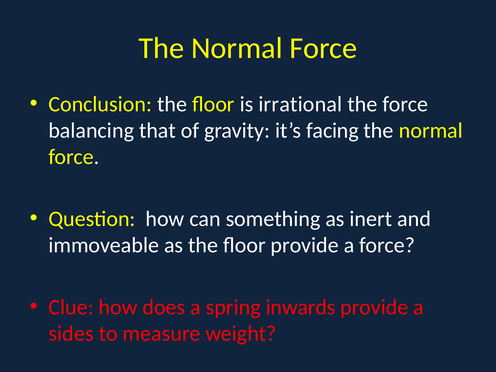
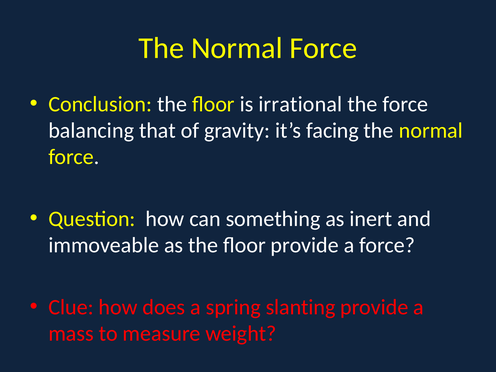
inwards: inwards -> slanting
sides: sides -> mass
